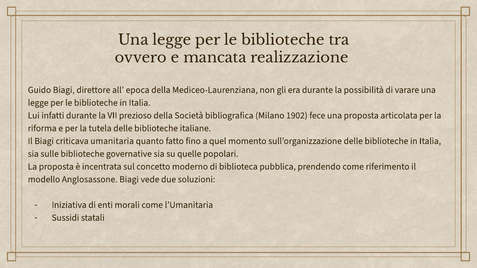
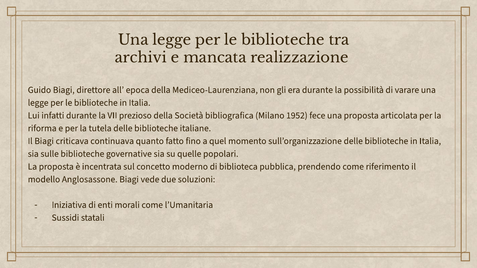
ovvero: ovvero -> archivi
1902: 1902 -> 1952
umanitaria: umanitaria -> continuava
